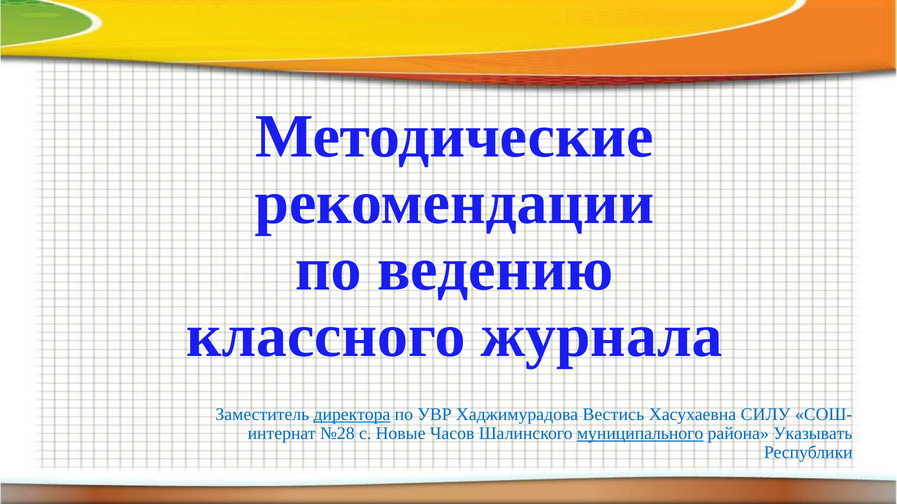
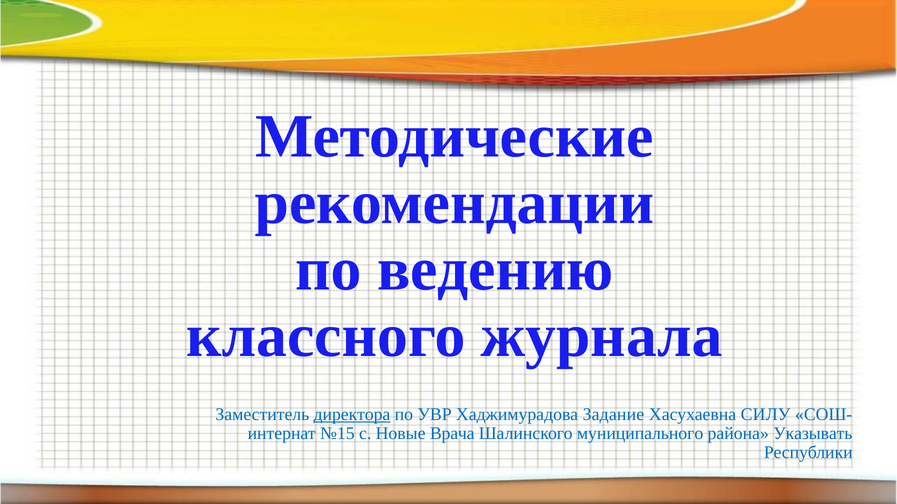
Вестись: Вестись -> Задание
№28: №28 -> №15
Часов: Часов -> Врача
муниципального underline: present -> none
